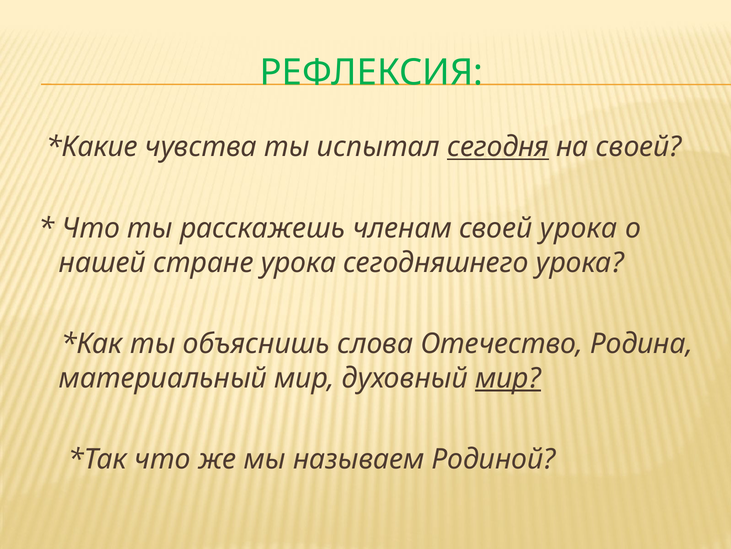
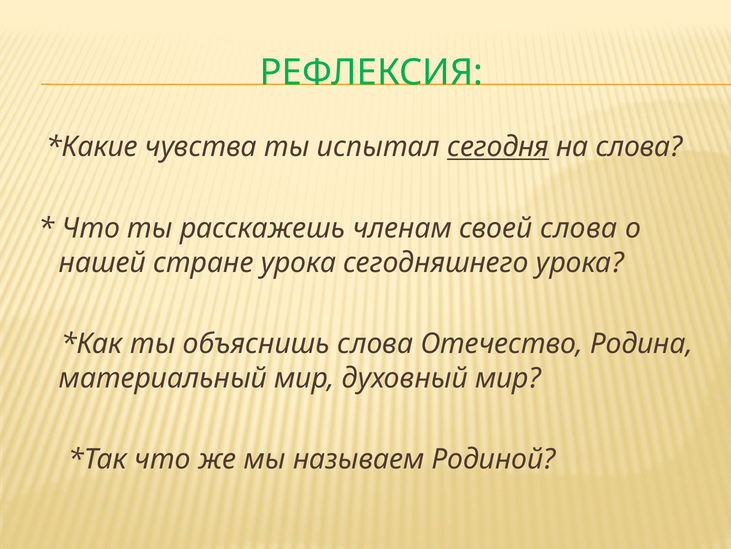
на своей: своей -> слова
своей урока: урока -> слова
мир at (508, 378) underline: present -> none
